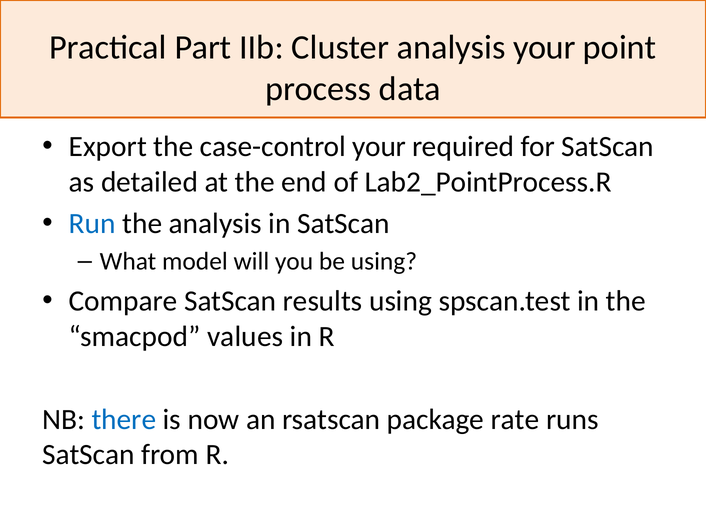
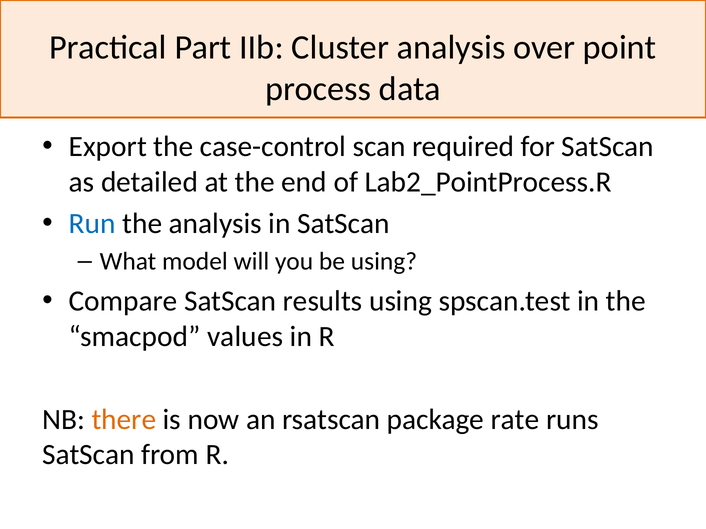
analysis your: your -> over
case-control your: your -> scan
there colour: blue -> orange
